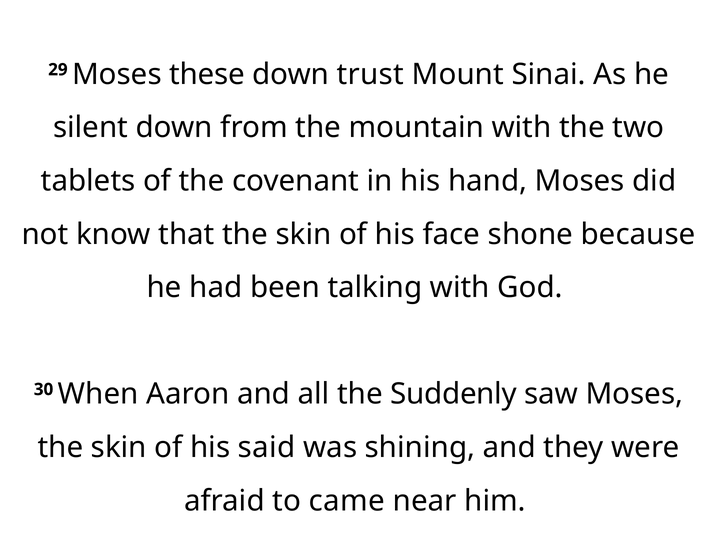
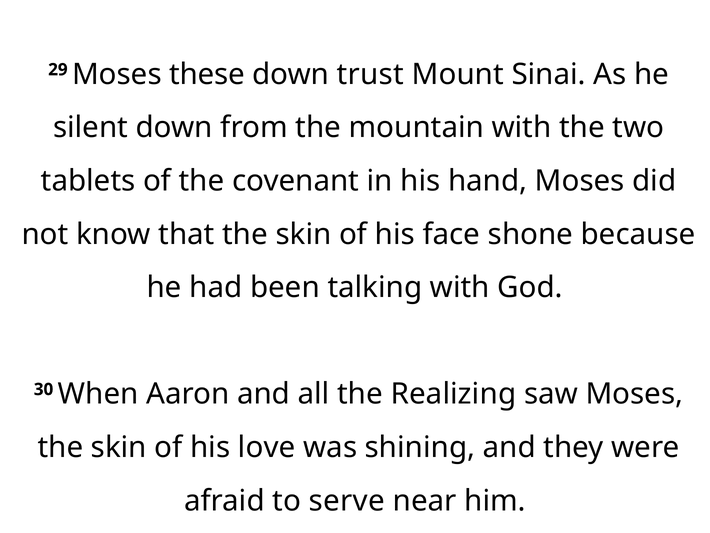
Suddenly: Suddenly -> Realizing
said: said -> love
came: came -> serve
